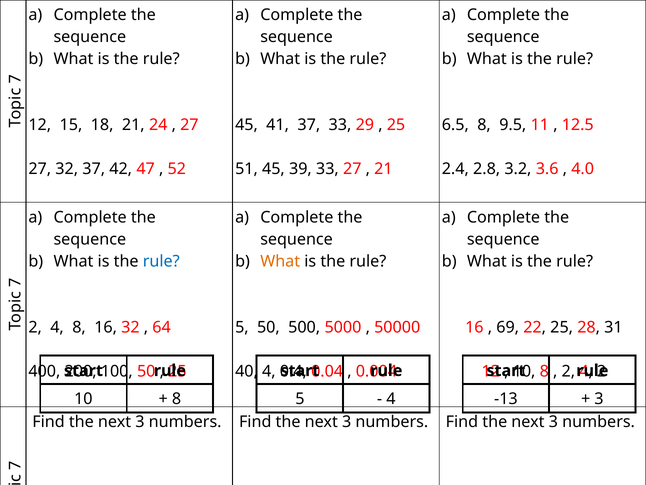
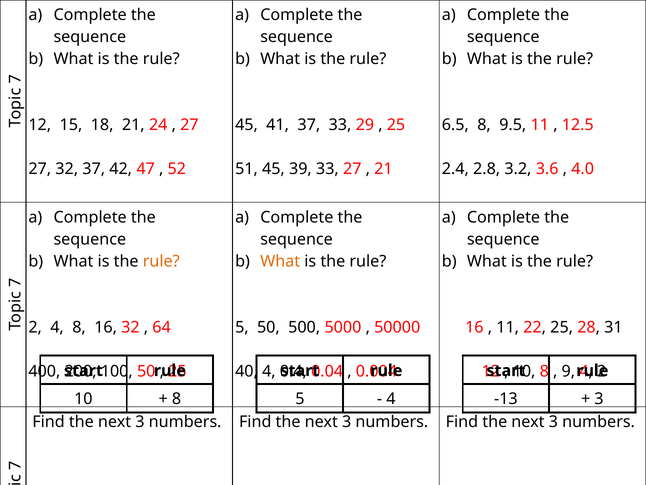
rule at (161, 261) colour: blue -> orange
69 at (508, 327): 69 -> 11
2 at (568, 371): 2 -> 9
